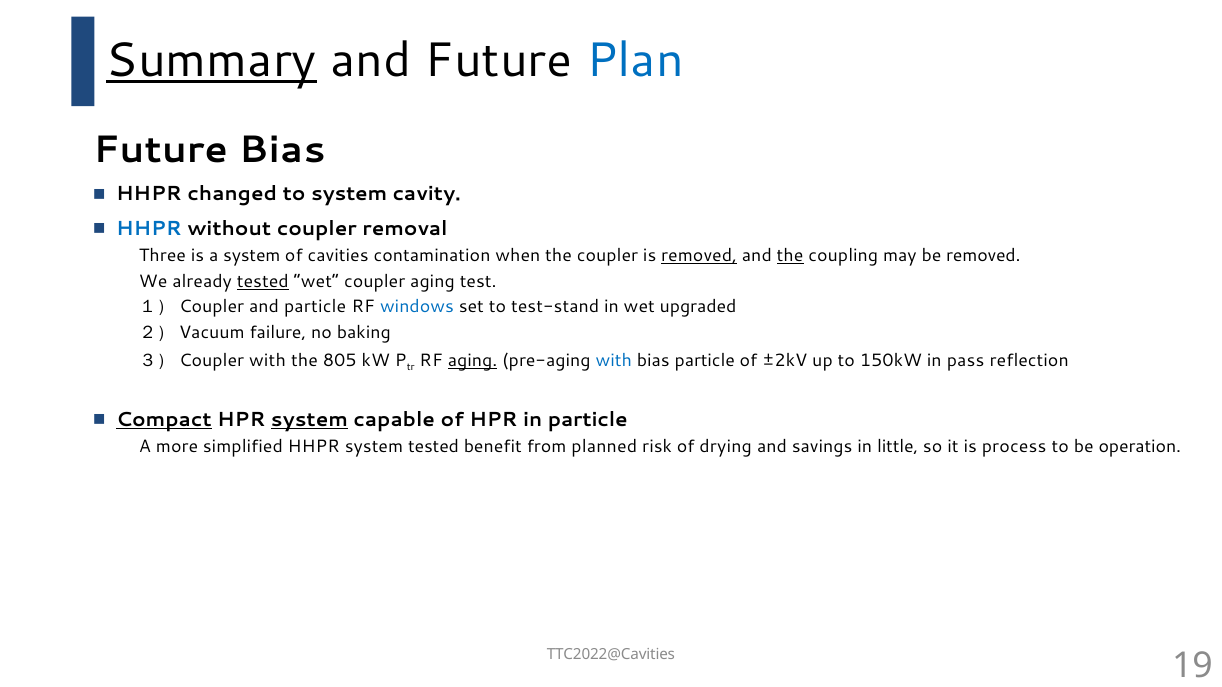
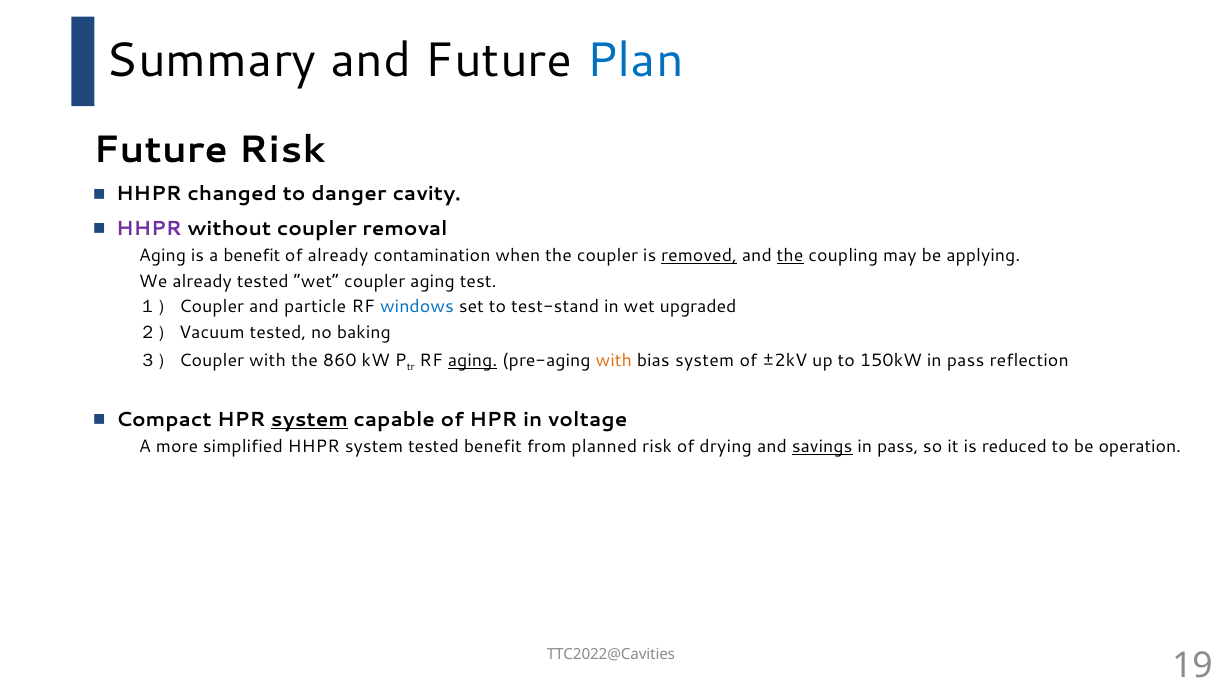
Summary underline: present -> none
Future Bias: Bias -> Risk
to system: system -> danger
HHPR at (149, 229) colour: blue -> purple
Three at (162, 256): Three -> Aging
a system: system -> benefit
of cavities: cavities -> already
be removed: removed -> applying
tested at (263, 282) underline: present -> none
２）Vacuum failure: failure -> tested
805: 805 -> 860
with at (614, 361) colour: blue -> orange
bias particle: particle -> system
Compact underline: present -> none
in particle: particle -> voltage
savings underline: none -> present
little at (898, 447): little -> pass
process: process -> reduced
